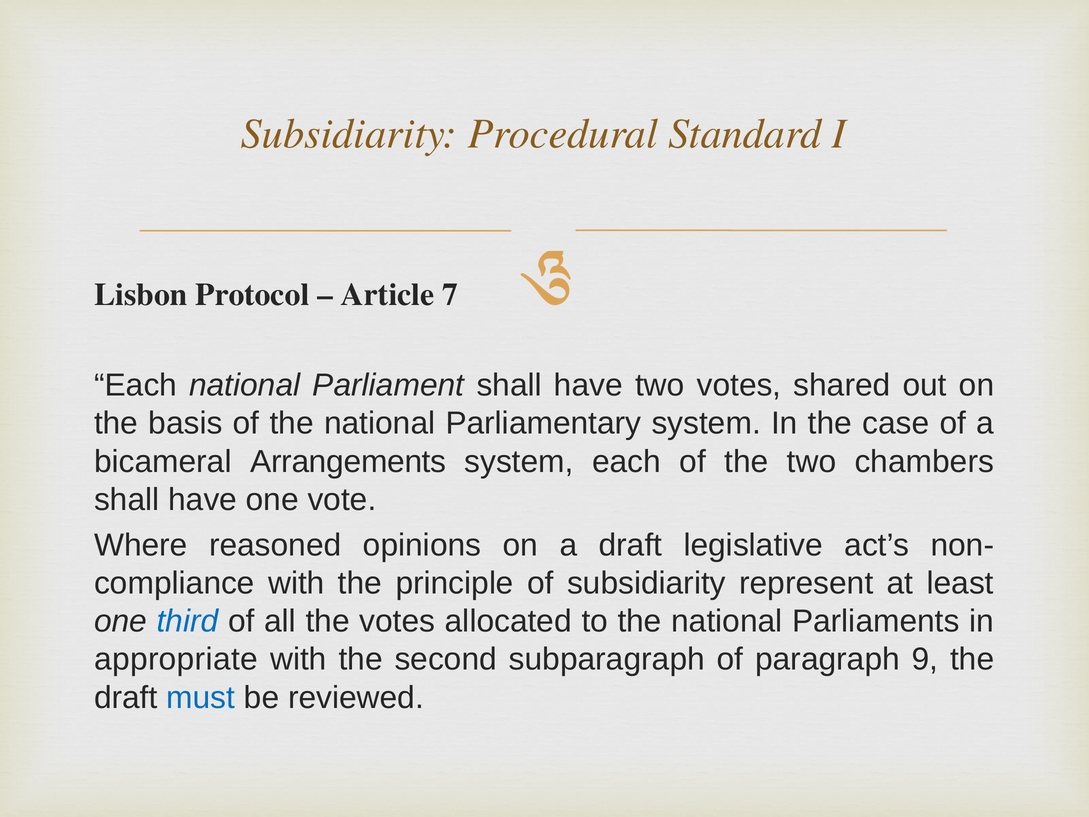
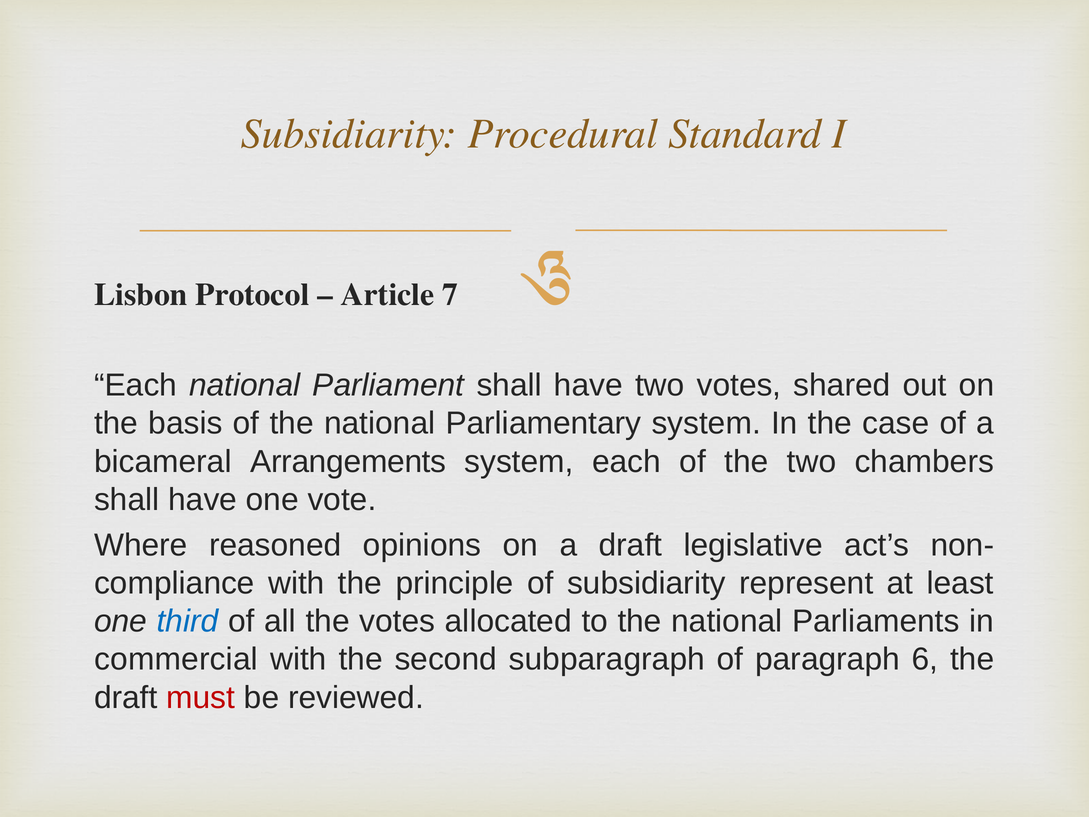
appropriate: appropriate -> commercial
9: 9 -> 6
must colour: blue -> red
